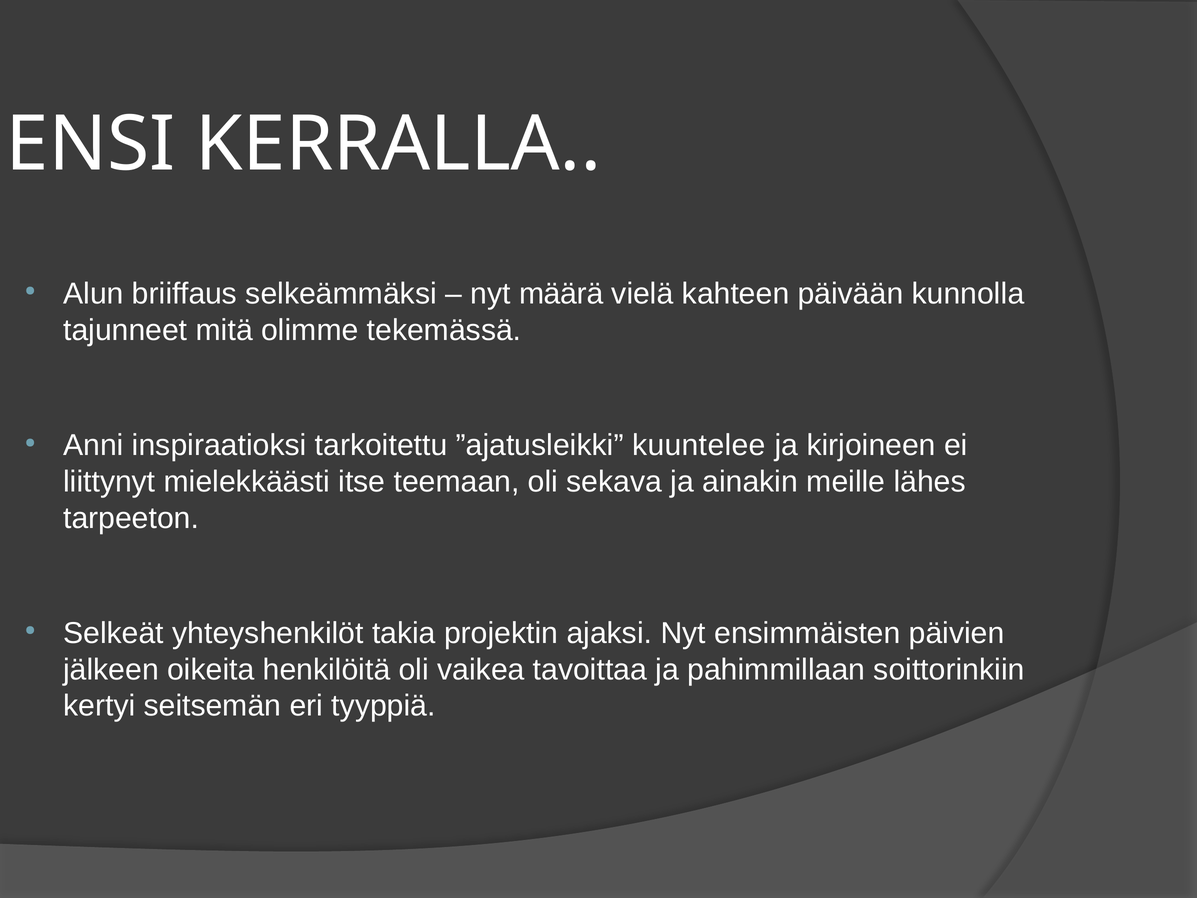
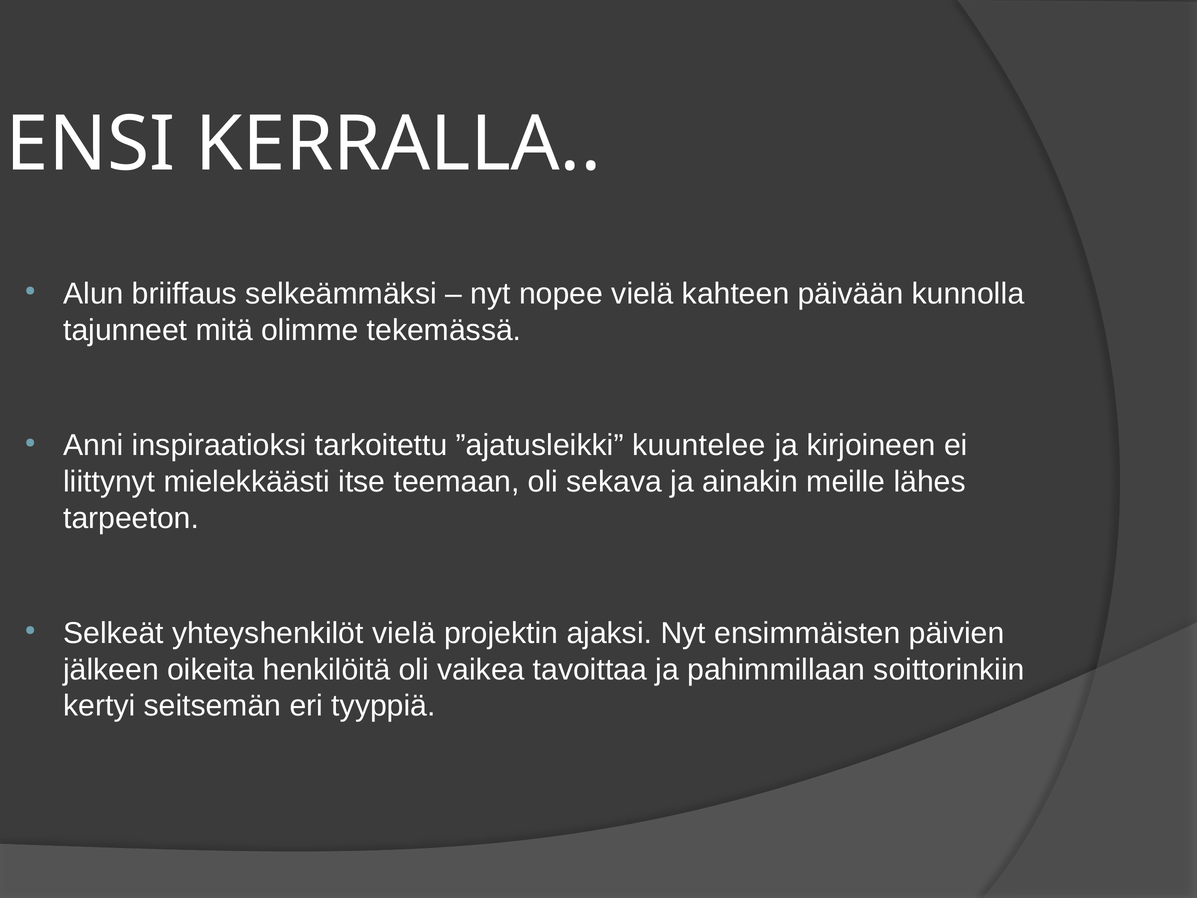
määrä: määrä -> nopee
yhteyshenkilöt takia: takia -> vielä
